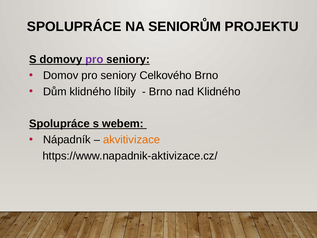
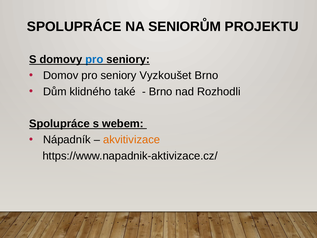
pro at (94, 59) colour: purple -> blue
Celkového: Celkového -> Vyzkoušet
líbily: líbily -> také
nad Klidného: Klidného -> Rozhodli
